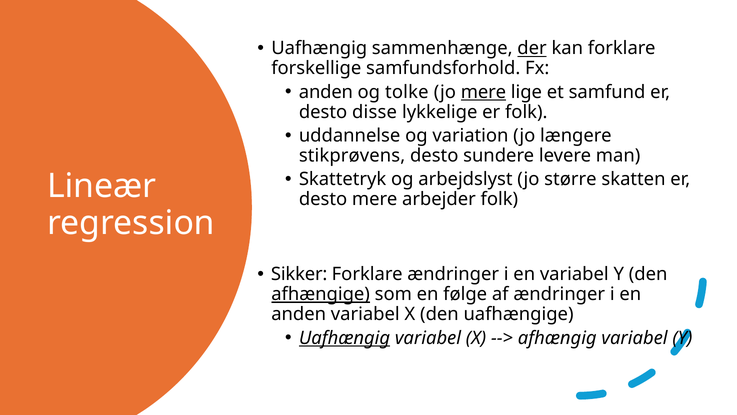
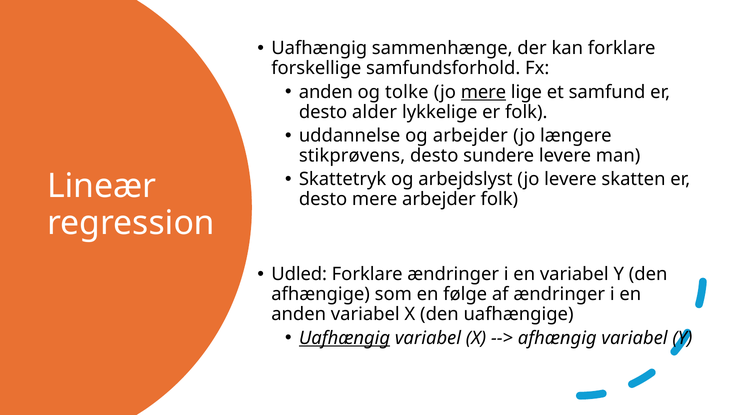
der underline: present -> none
disse: disse -> alder
og variation: variation -> arbejder
jo større: større -> levere
Sikker: Sikker -> Udled
afhængige underline: present -> none
